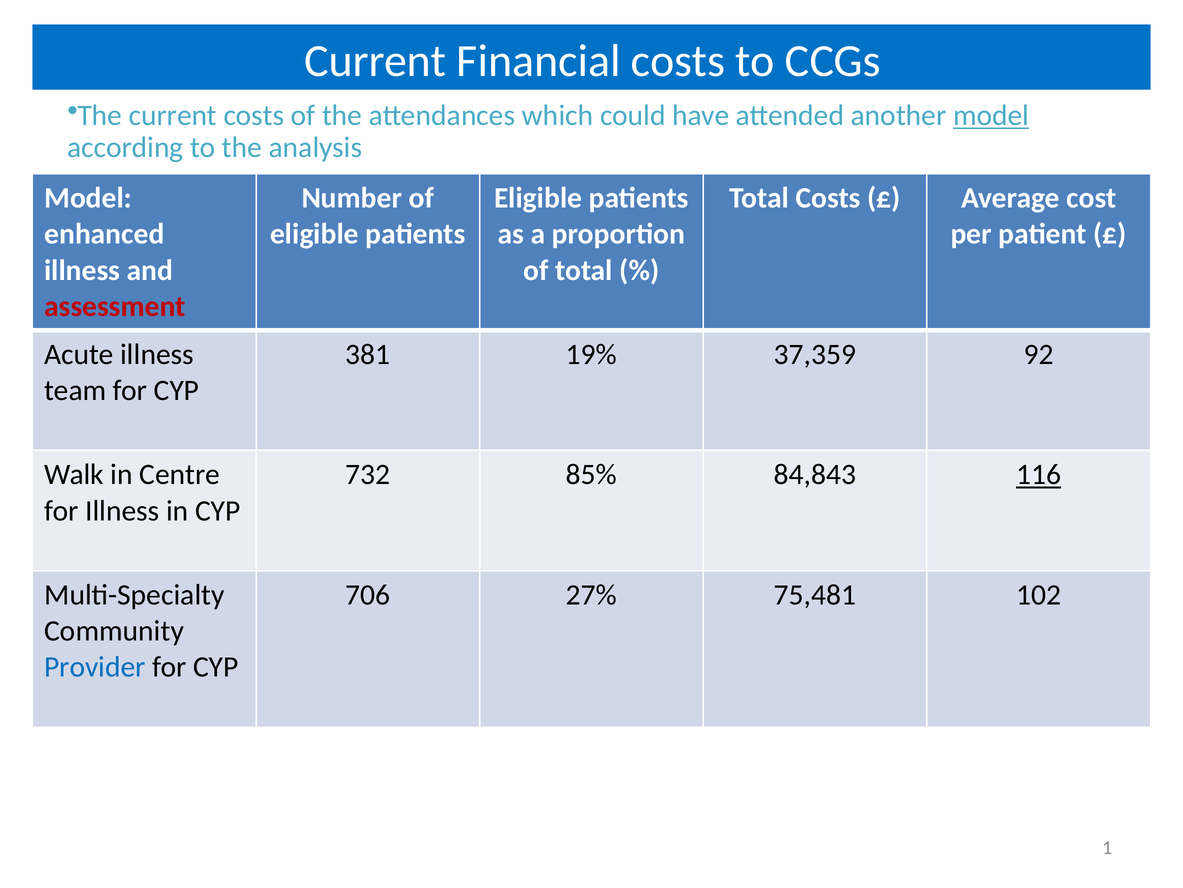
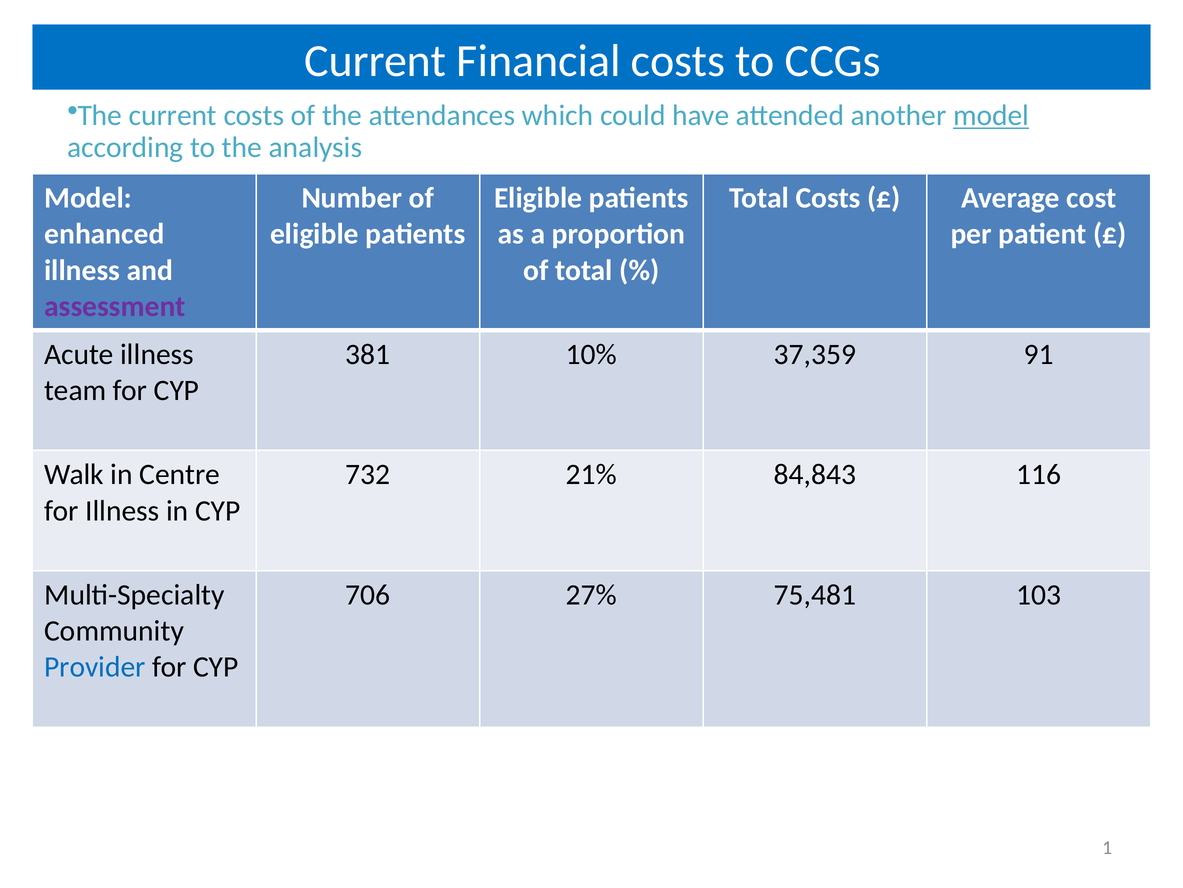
assessment colour: red -> purple
19%: 19% -> 10%
92: 92 -> 91
85%: 85% -> 21%
116 underline: present -> none
102: 102 -> 103
